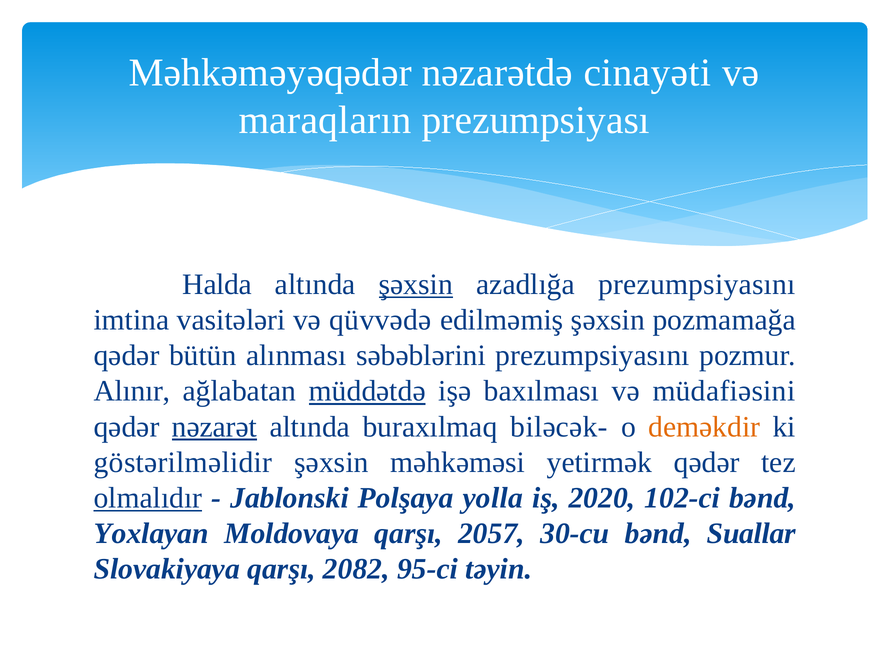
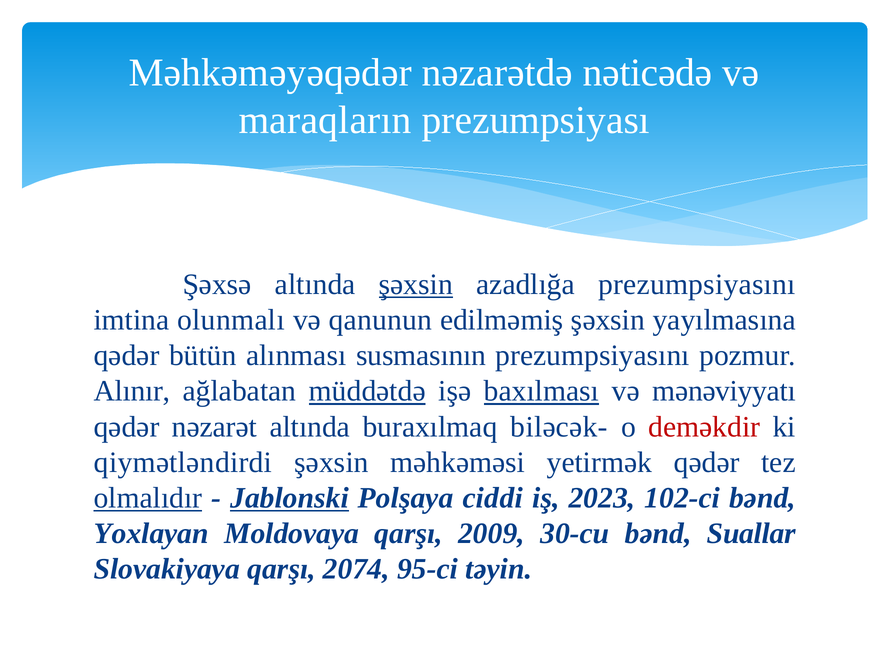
cinayəti: cinayəti -> nəticədə
Halda: Halda -> Şəxsə
vasitələri: vasitələri -> olunmalı
qüvvədə: qüvvədə -> qanunun
pozmamağa: pozmamağa -> yayılmasına
səbəblərini: səbəblərini -> susmasının
baxılması underline: none -> present
müdafiəsini: müdafiəsini -> mənəviyyatı
nəzarət underline: present -> none
deməkdir colour: orange -> red
göstərilməlidir: göstərilməlidir -> qiymətləndirdi
Jablonski underline: none -> present
yolla: yolla -> ciddi
2020: 2020 -> 2023
2057: 2057 -> 2009
2082: 2082 -> 2074
